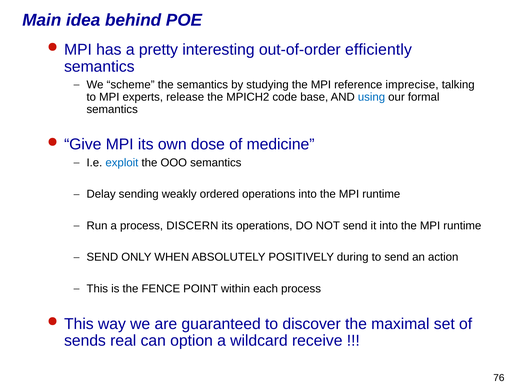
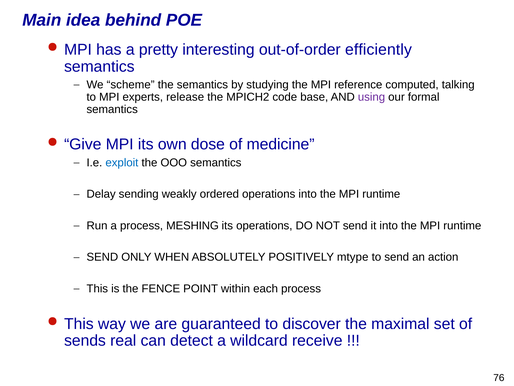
imprecise: imprecise -> computed
using colour: blue -> purple
DISCERN: DISCERN -> MESHING
during: during -> mtype
option: option -> detect
